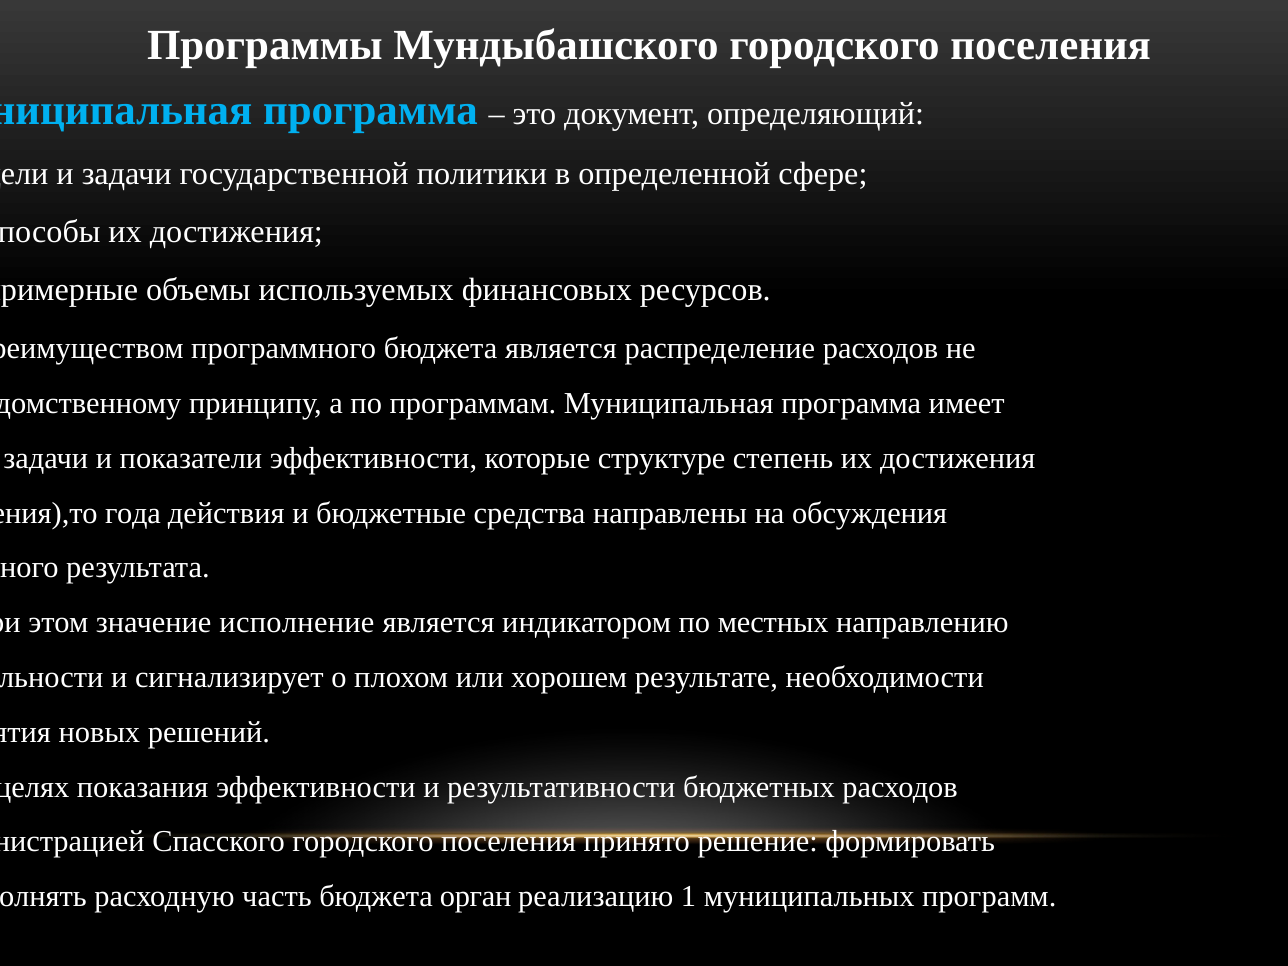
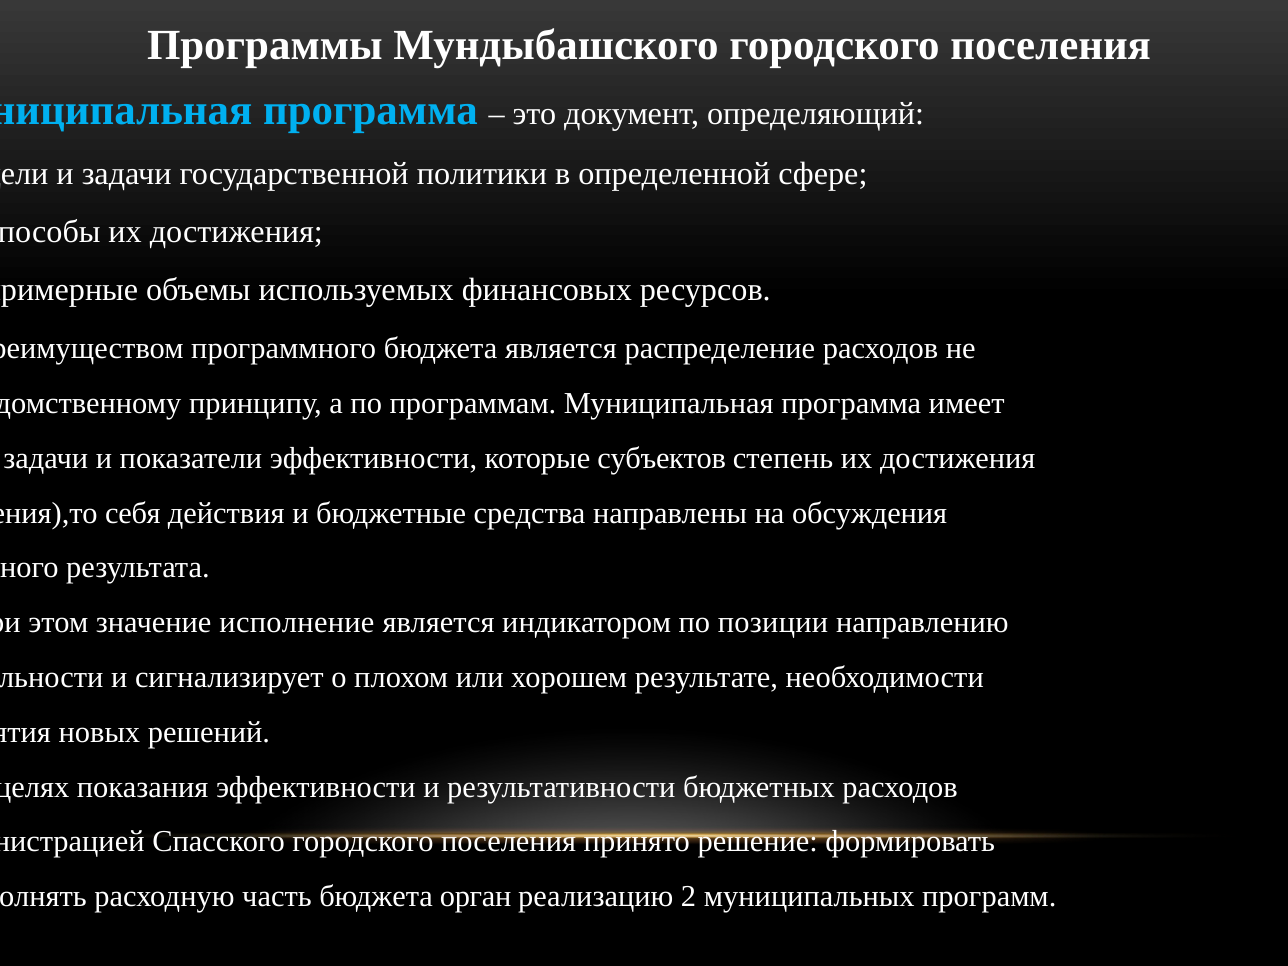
структуре: структуре -> субъектов
года: года -> себя
местных: местных -> позиции
1: 1 -> 2
